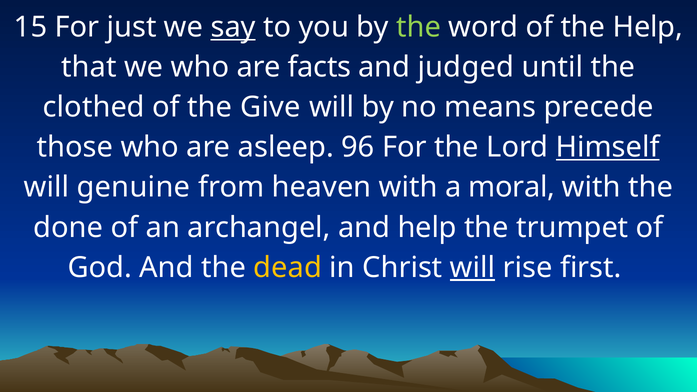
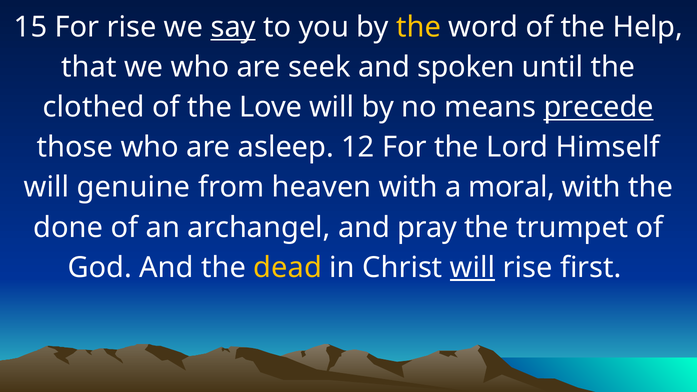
For just: just -> rise
the at (418, 27) colour: light green -> yellow
facts: facts -> seek
judged: judged -> spoken
Give: Give -> Love
precede underline: none -> present
96: 96 -> 12
Himself underline: present -> none
and help: help -> pray
